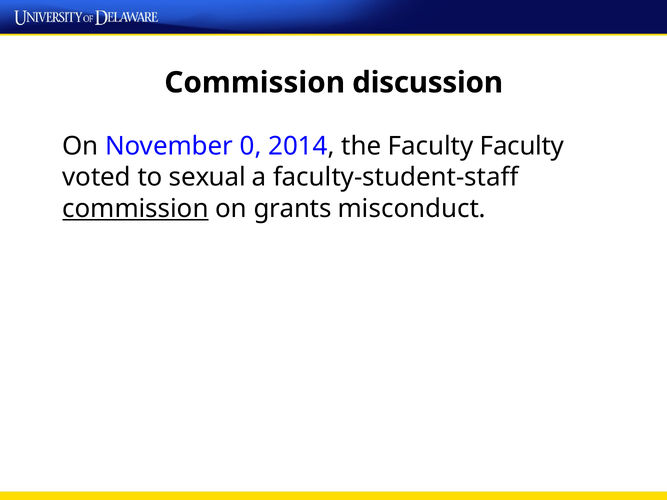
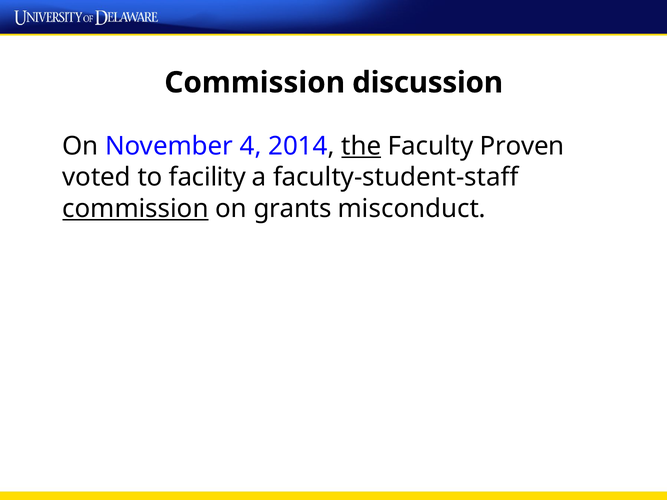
0: 0 -> 4
the underline: none -> present
Faculty Faculty: Faculty -> Proven
sexual: sexual -> facility
